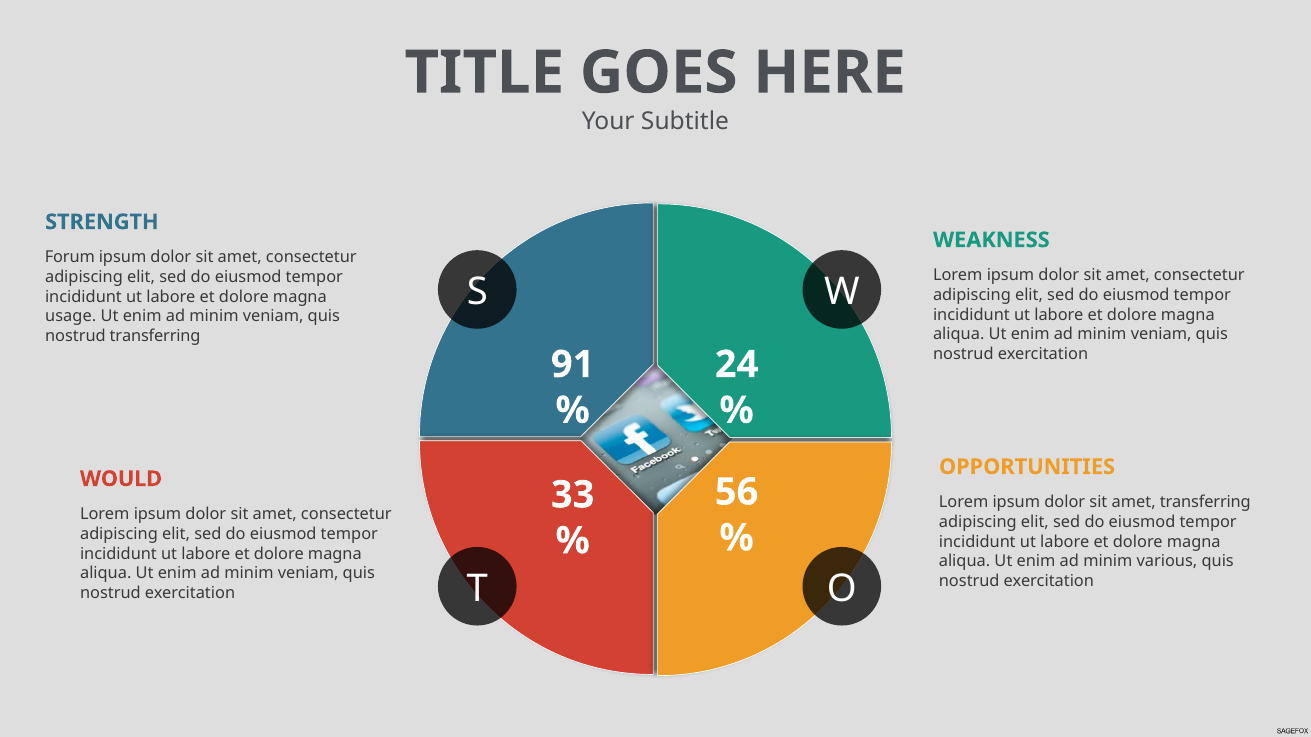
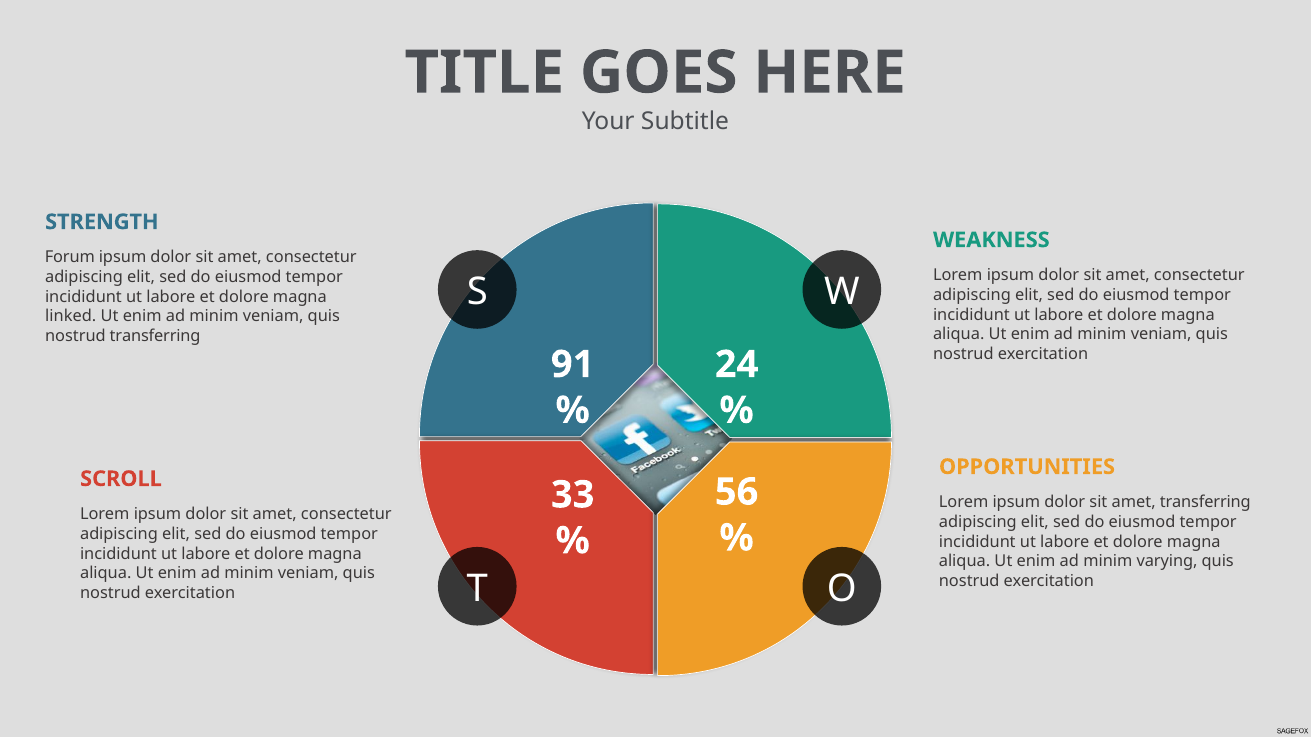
usage: usage -> linked
WOULD: WOULD -> SCROLL
various: various -> varying
